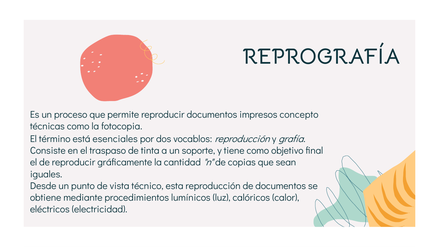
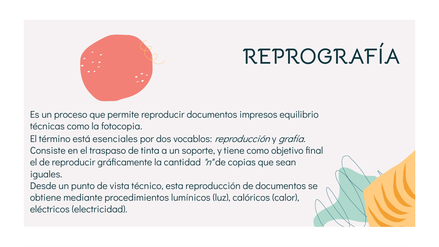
concepto: concepto -> equilibrio
